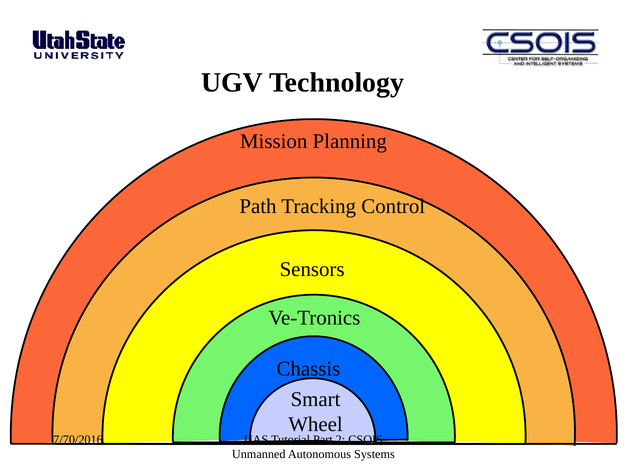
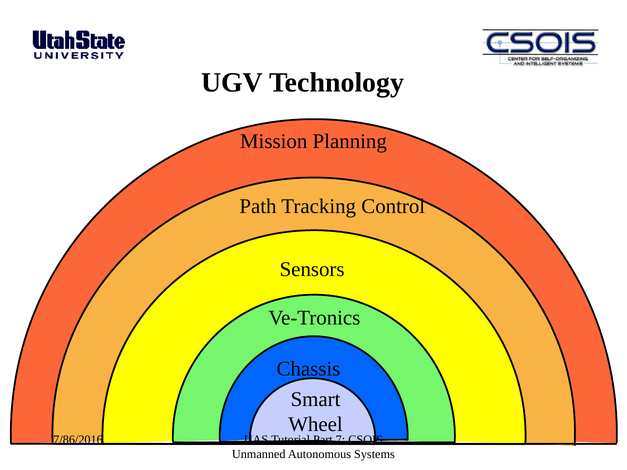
7/70/2016: 7/70/2016 -> 7/86/2016
2: 2 -> 7
